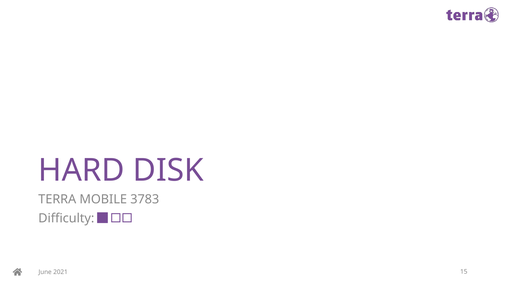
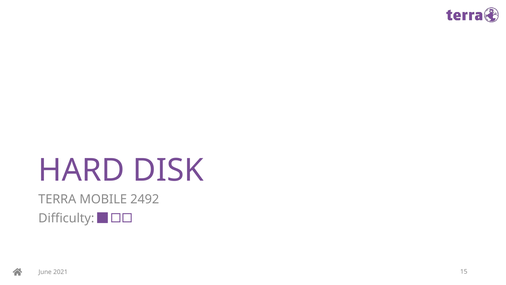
3783: 3783 -> 2492
